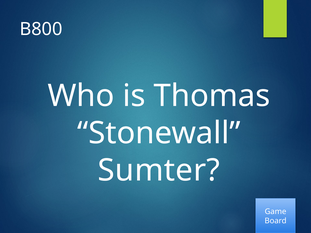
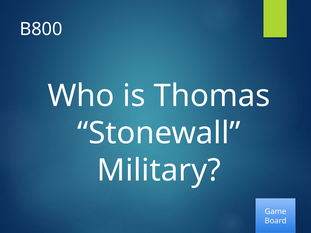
Sumter: Sumter -> Military
